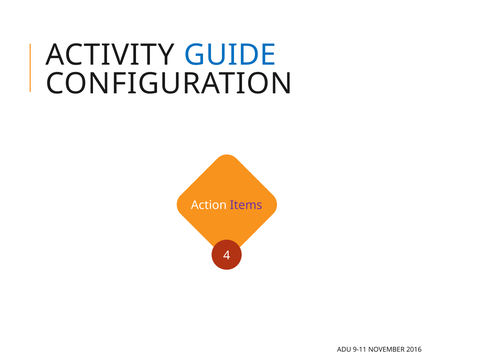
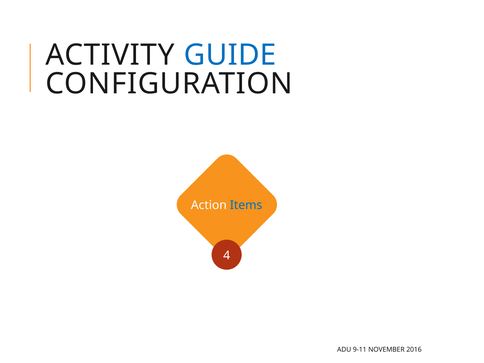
Items colour: purple -> blue
